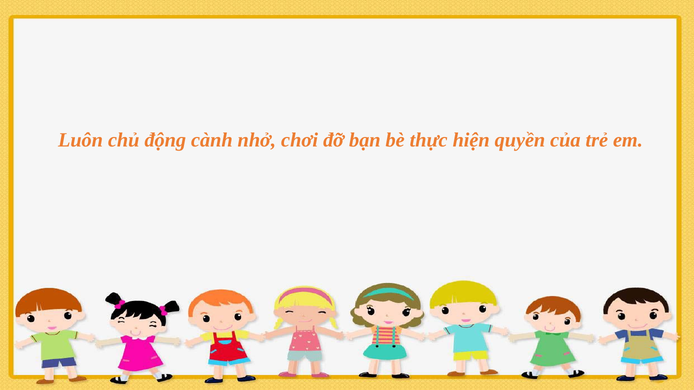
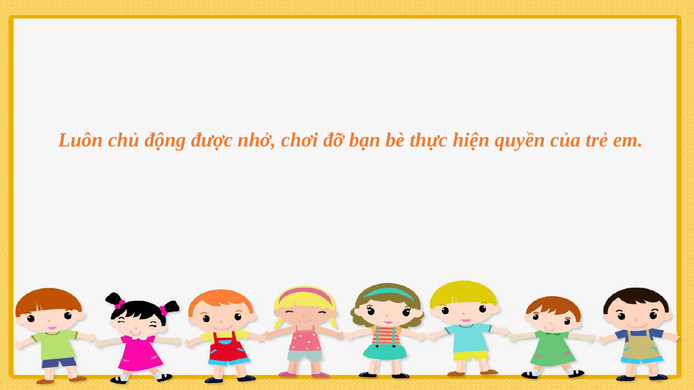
cành: cành -> được
